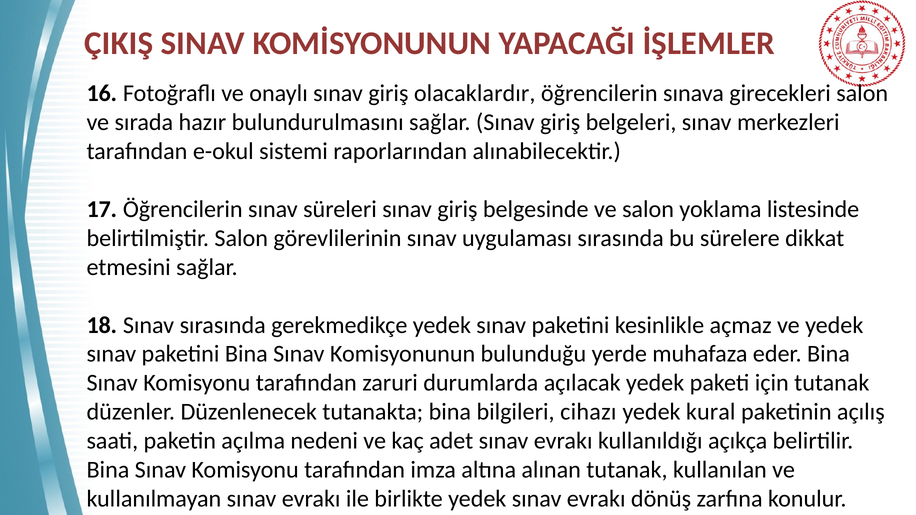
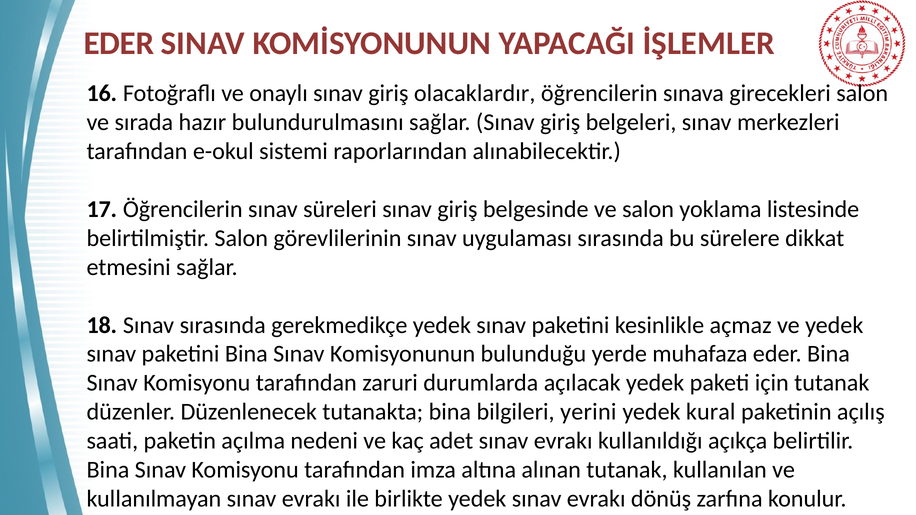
ÇIKIŞ at (119, 44): ÇIKIŞ -> EDER
cihazı: cihazı -> yerini
